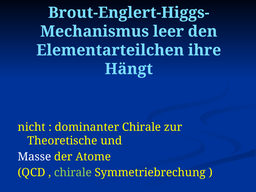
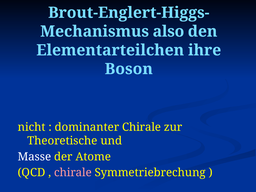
leer: leer -> also
Hängt: Hängt -> Boson
chirale at (73, 173) colour: light green -> pink
